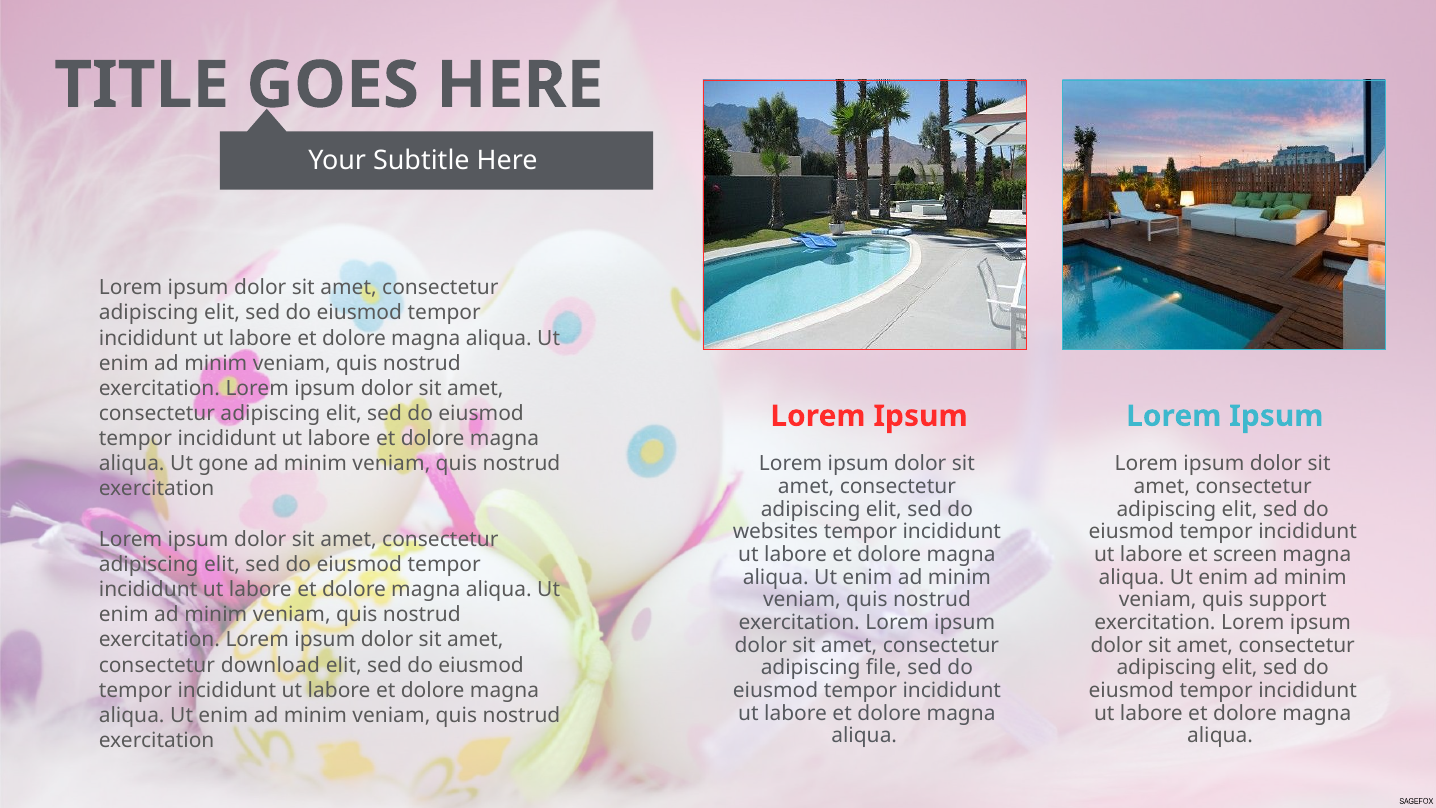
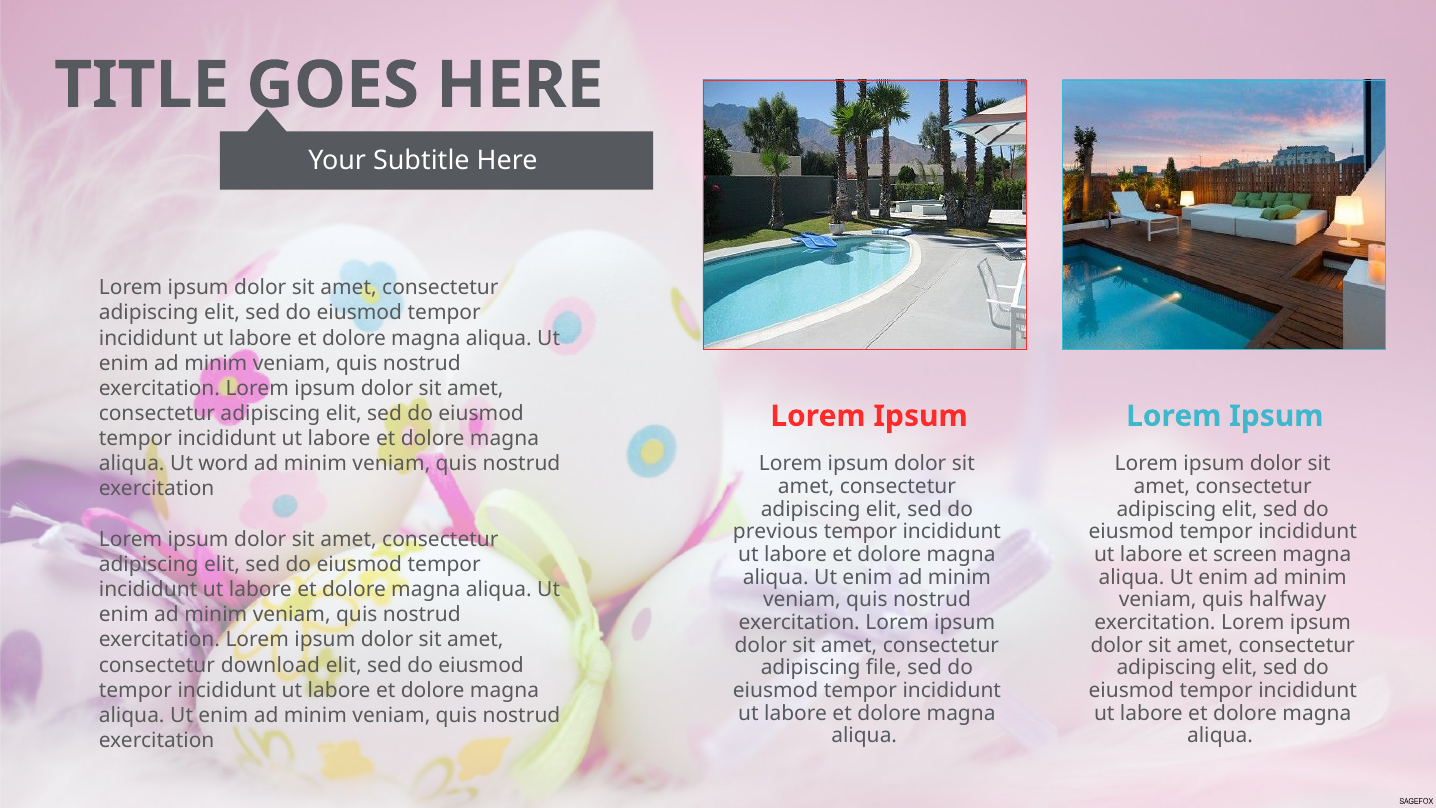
gone: gone -> word
websites: websites -> previous
support: support -> halfway
